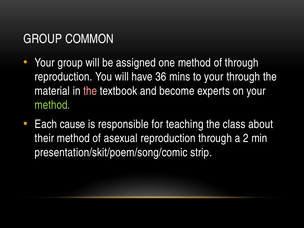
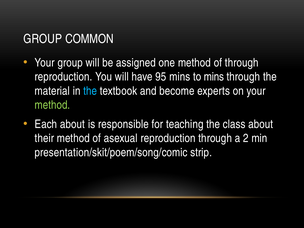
36: 36 -> 95
to your: your -> mins
the at (90, 91) colour: pink -> light blue
Each cause: cause -> about
